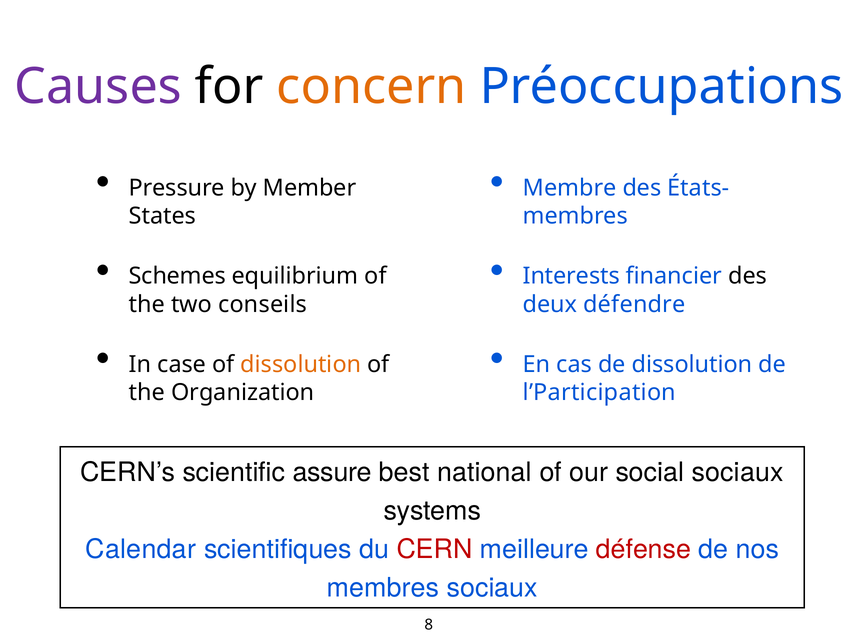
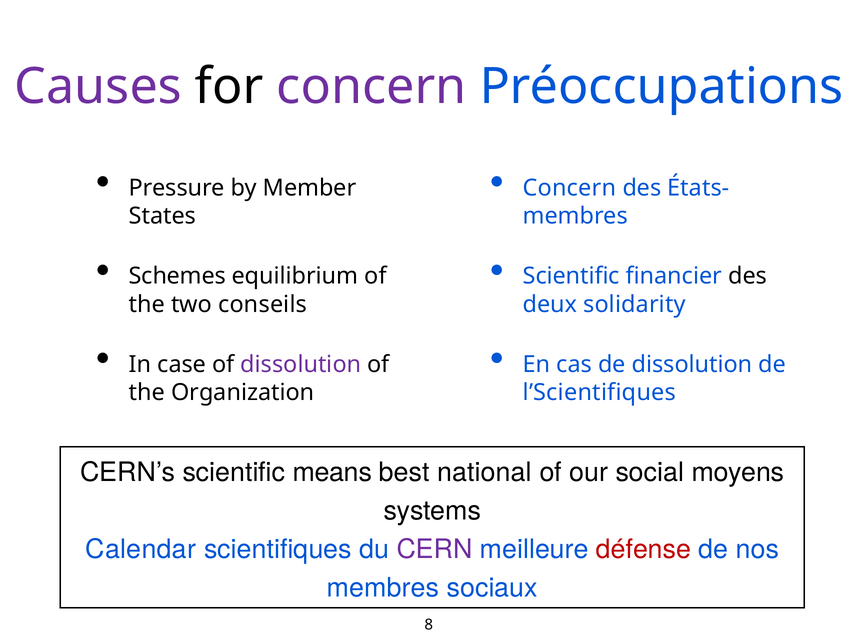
concern at (371, 86) colour: orange -> purple
Membre at (570, 188): Membre -> Concern
Interests at (571, 276): Interests -> Scientific
défendre: défendre -> solidarity
dissolution at (301, 364) colour: orange -> purple
l’Participation: l’Participation -> l’Scientifiques
assure: assure -> means
social sociaux: sociaux -> moyens
CERN colour: red -> purple
